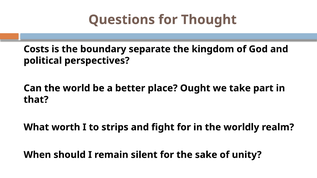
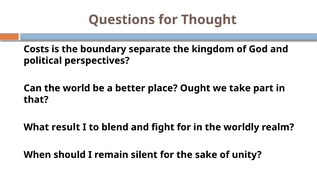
worth: worth -> result
strips: strips -> blend
